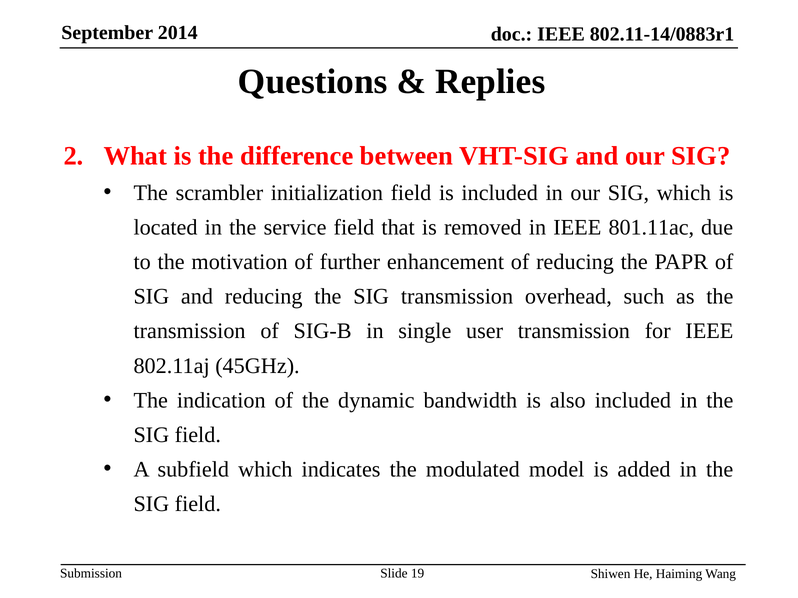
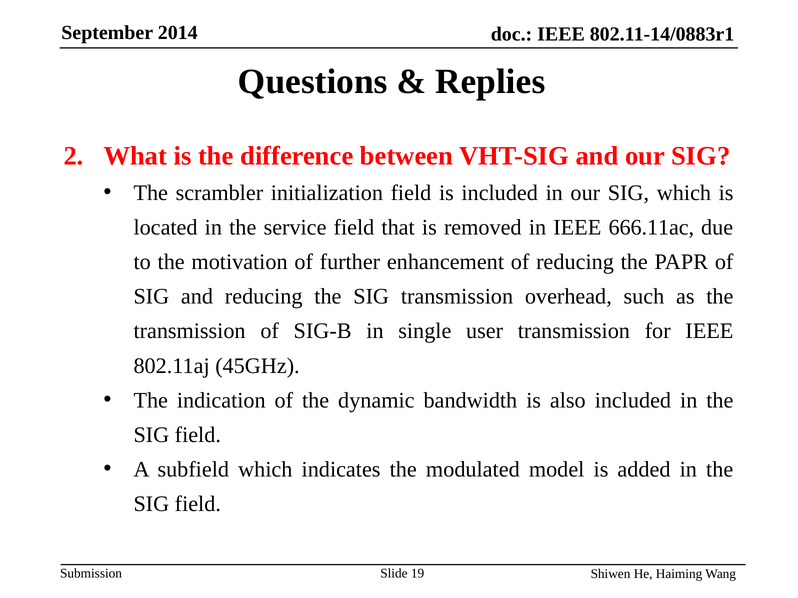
801.11ac: 801.11ac -> 666.11ac
